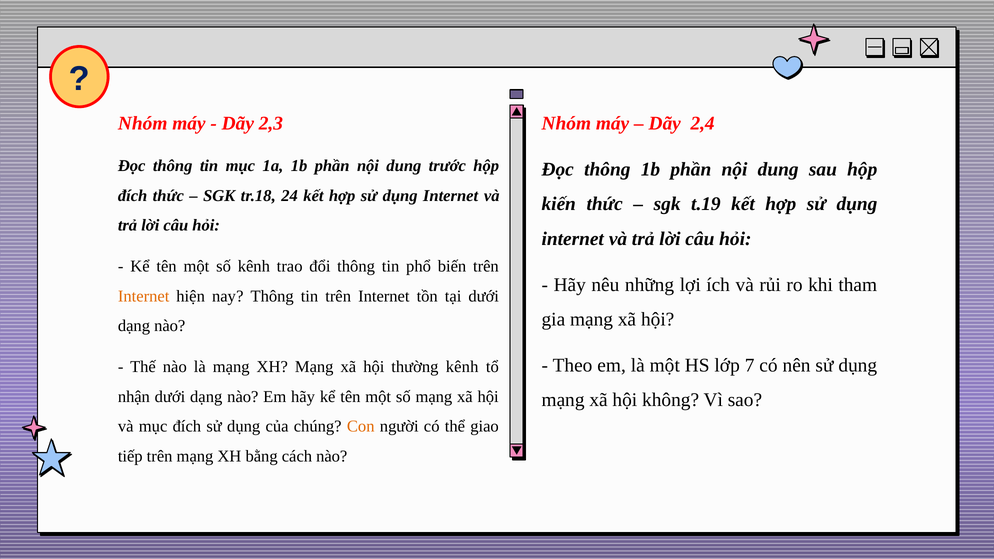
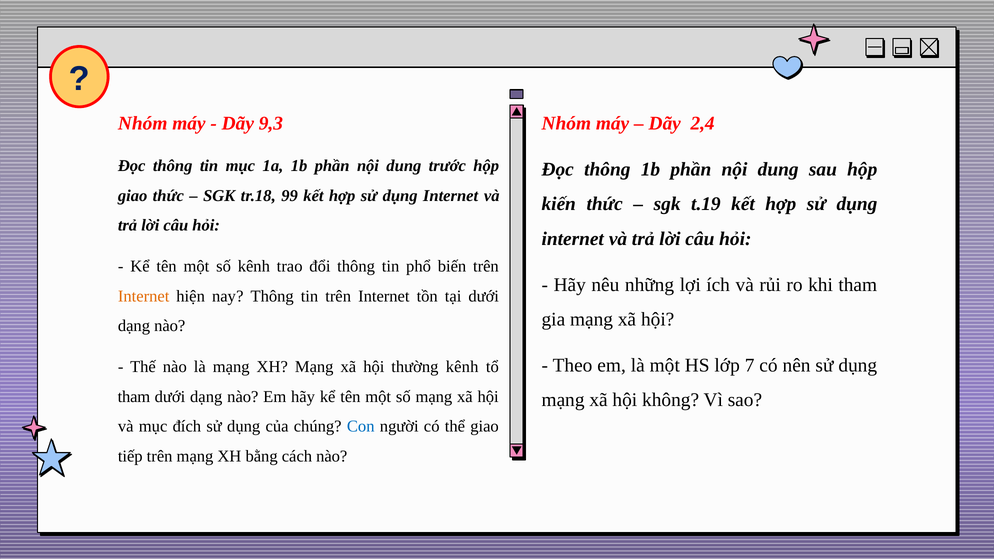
2,3: 2,3 -> 9,3
đích at (133, 196): đích -> giao
24: 24 -> 99
nhận at (134, 397): nhận -> tham
Con colour: orange -> blue
